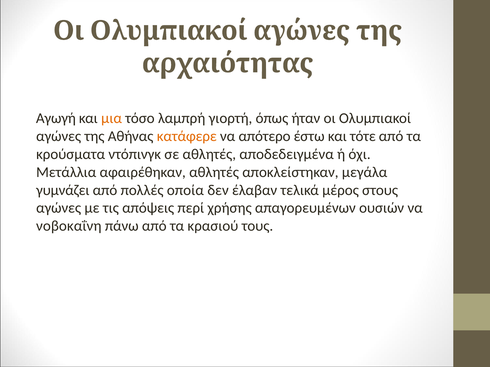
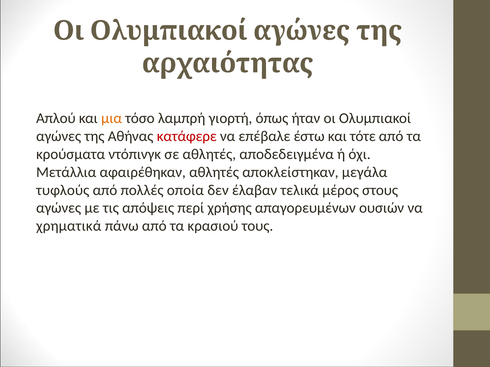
Αγωγή: Αγωγή -> Απλού
κατάφερε colour: orange -> red
απότερο: απότερο -> επέβαλε
γυμνάζει: γυμνάζει -> τυφλούς
νοβοκαΐνη: νοβοκαΐνη -> χρηματικά
